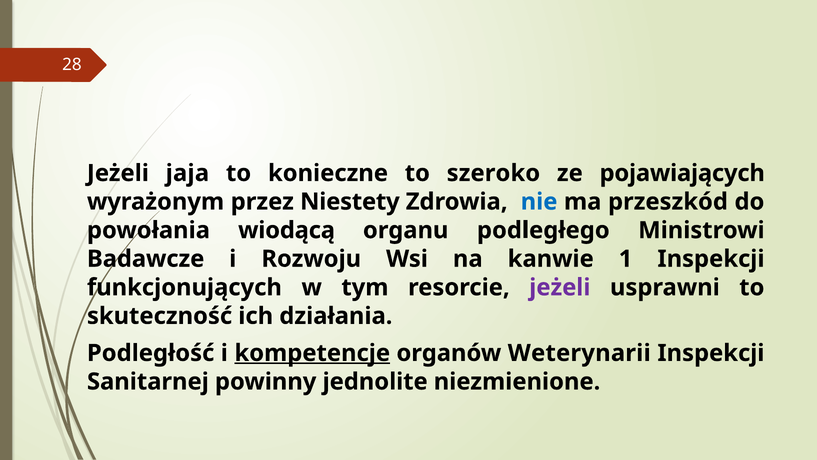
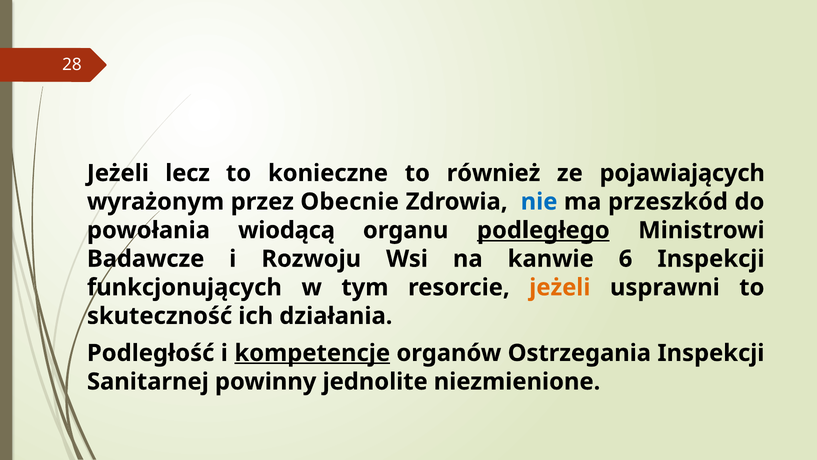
jaja: jaja -> lecz
szeroko: szeroko -> również
Niestety: Niestety -> Obecnie
podległego underline: none -> present
1: 1 -> 6
jeżeli at (560, 287) colour: purple -> orange
Weterynarii: Weterynarii -> Ostrzegania
